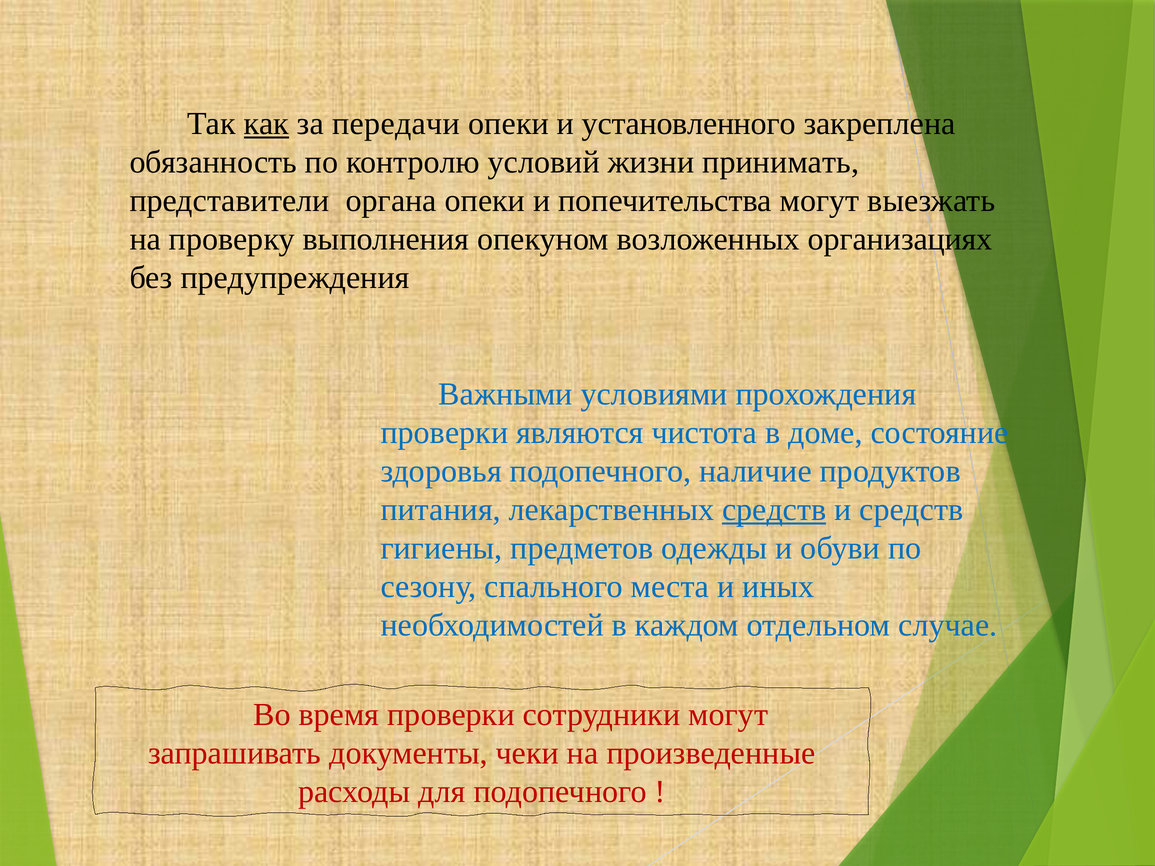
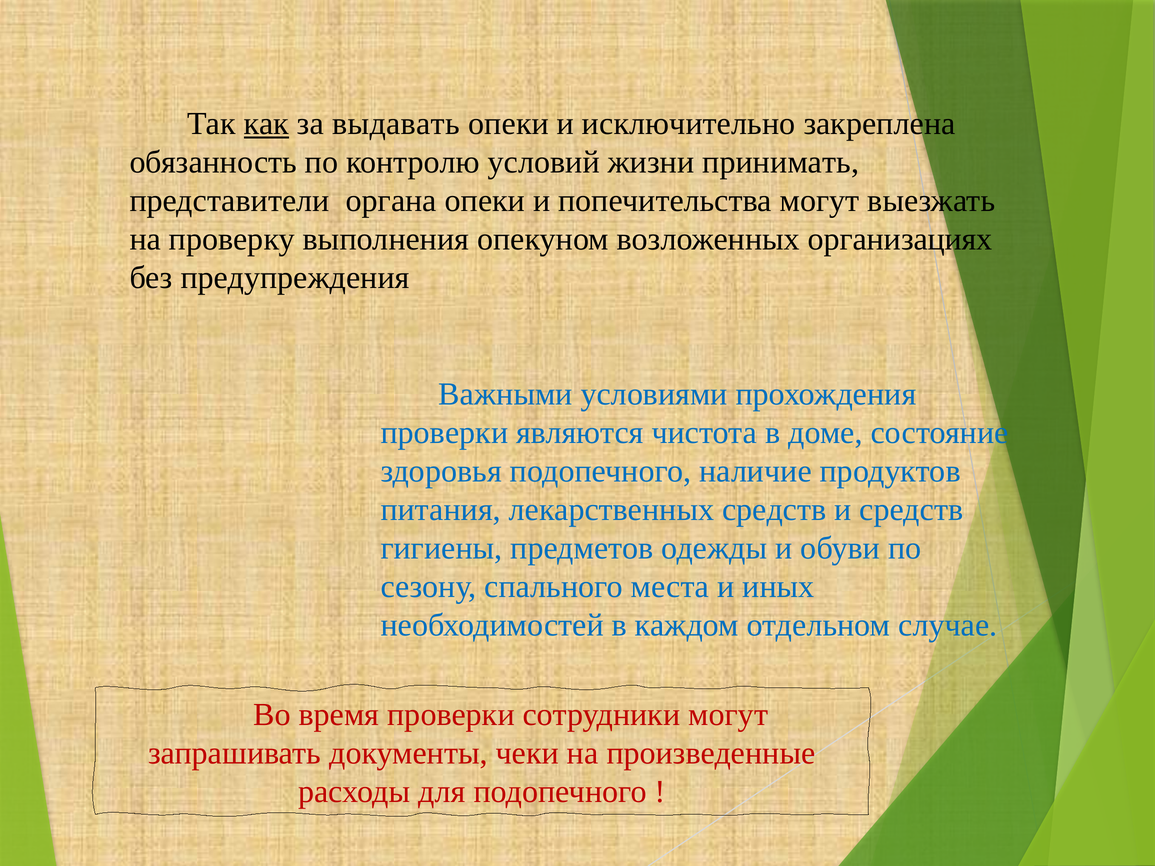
передачи: передачи -> выдавать
установленного: установленного -> исключительно
средств at (774, 510) underline: present -> none
